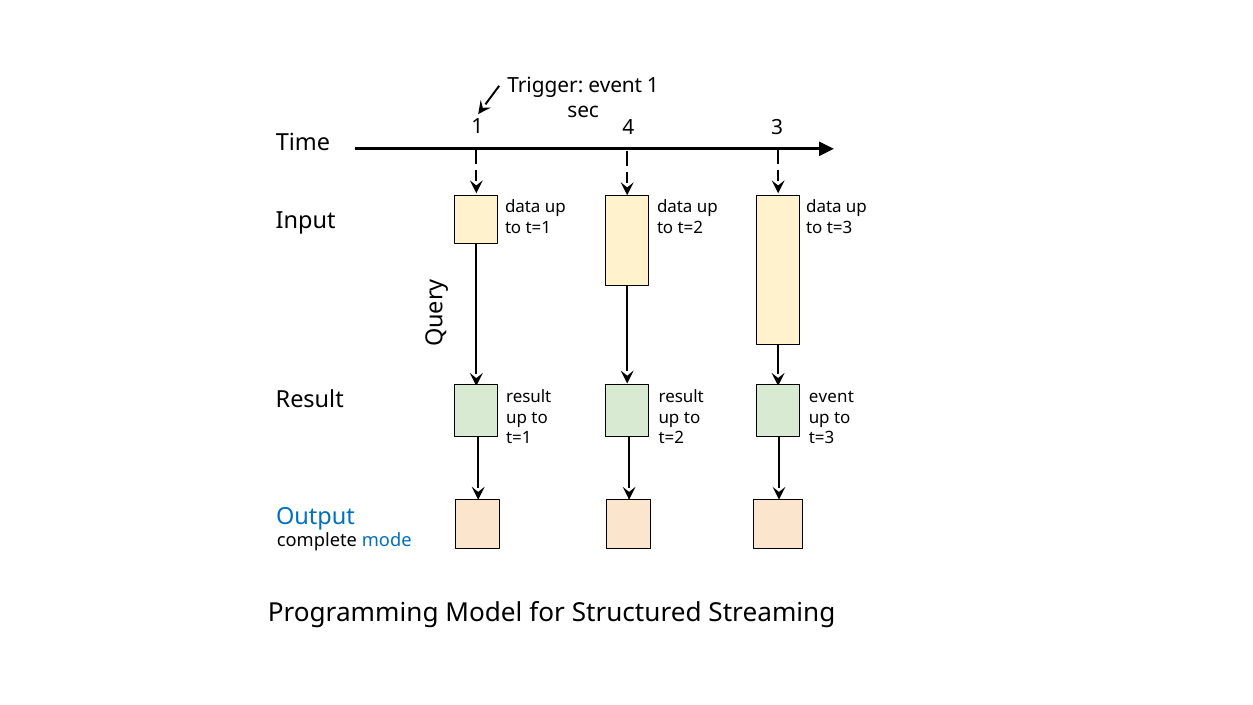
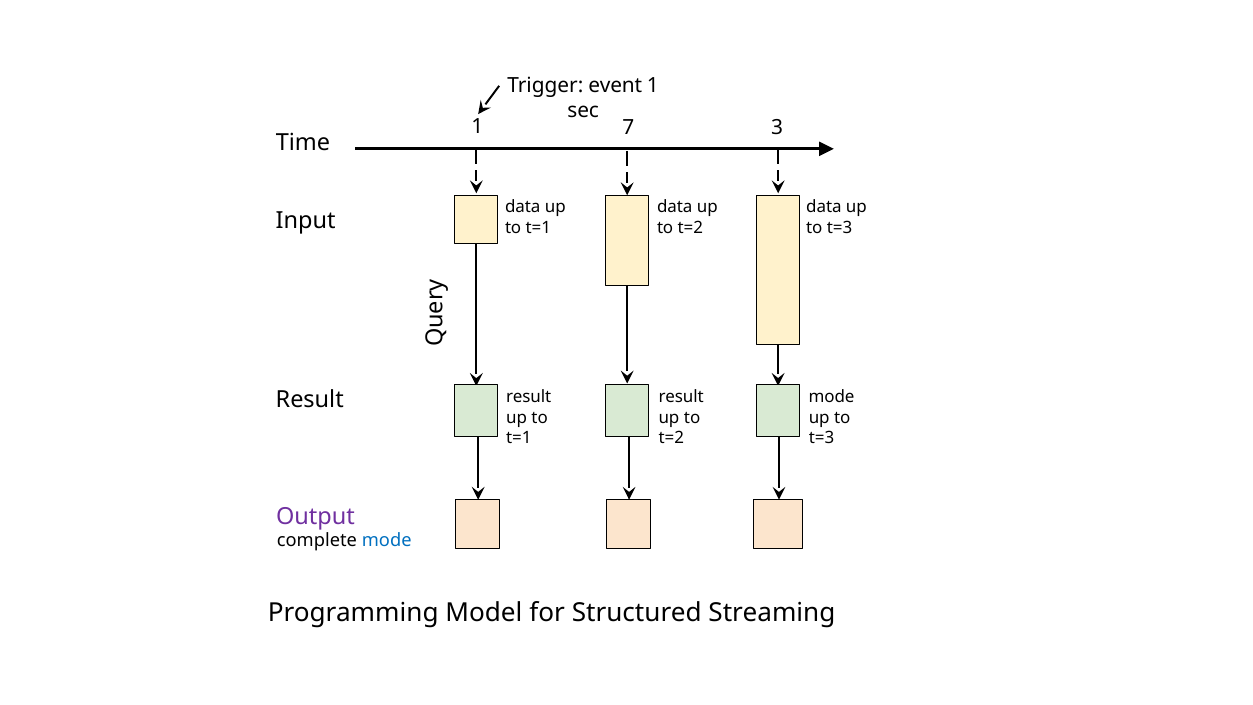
4: 4 -> 7
event at (831, 397): event -> mode
Output colour: blue -> purple
